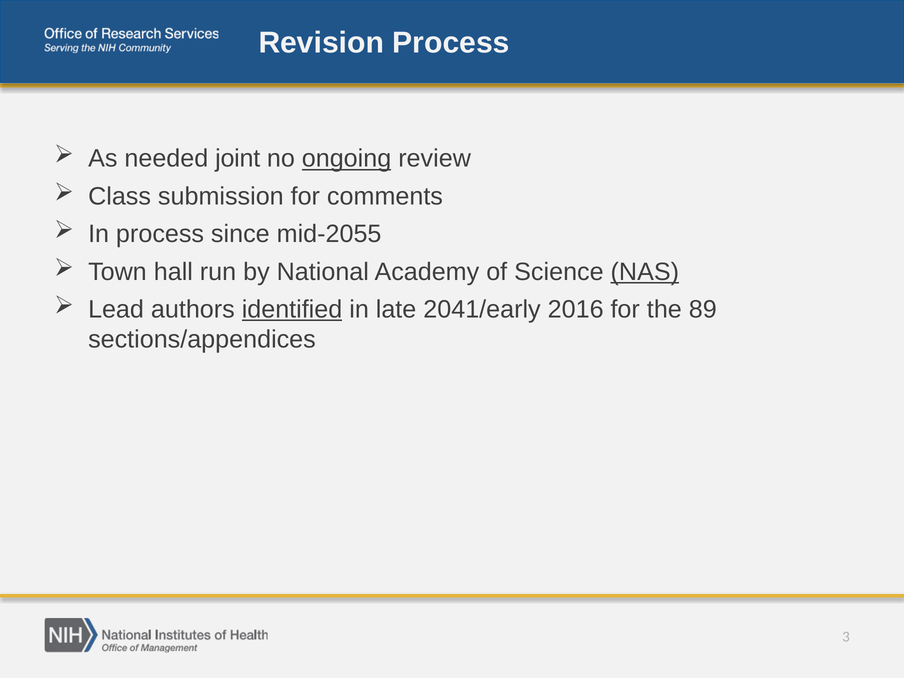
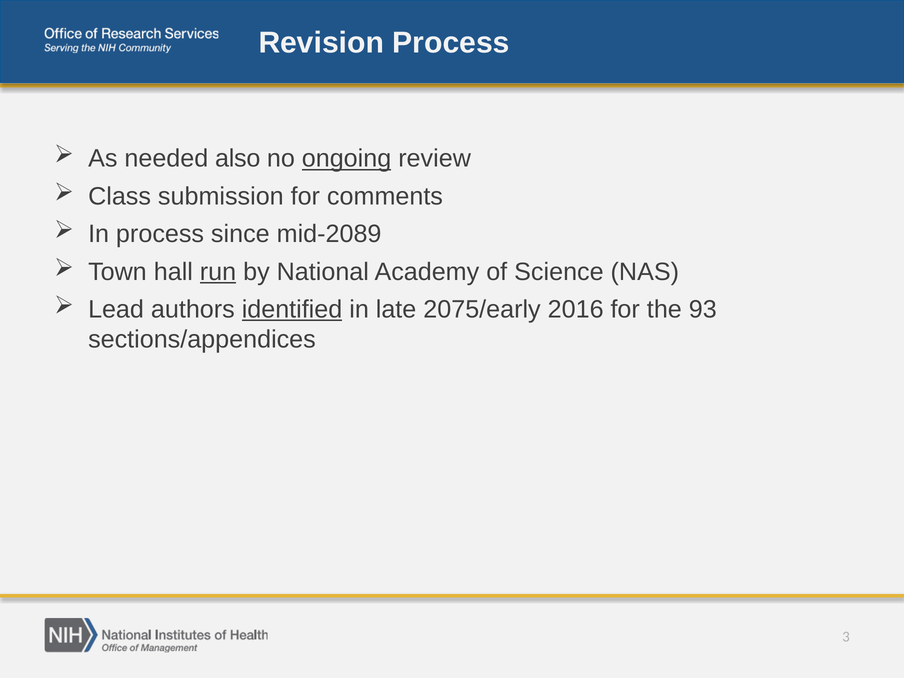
joint: joint -> also
mid-2055: mid-2055 -> mid-2089
run underline: none -> present
NAS underline: present -> none
2041/early: 2041/early -> 2075/early
89: 89 -> 93
